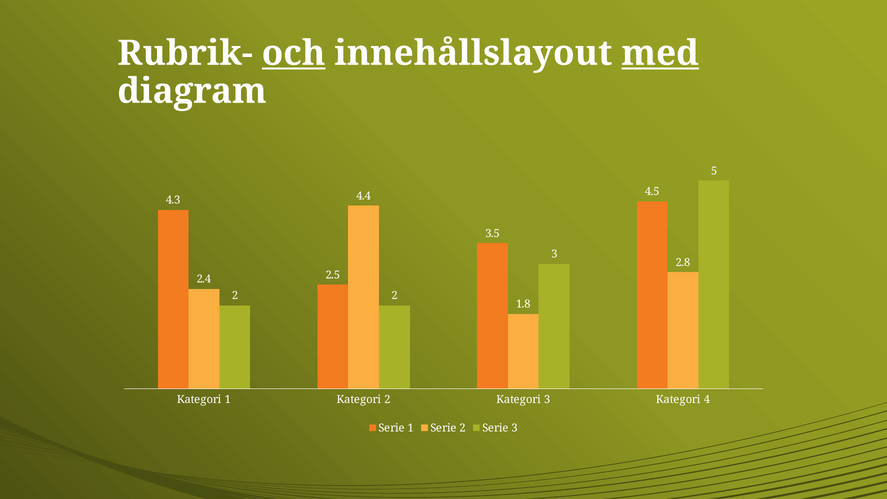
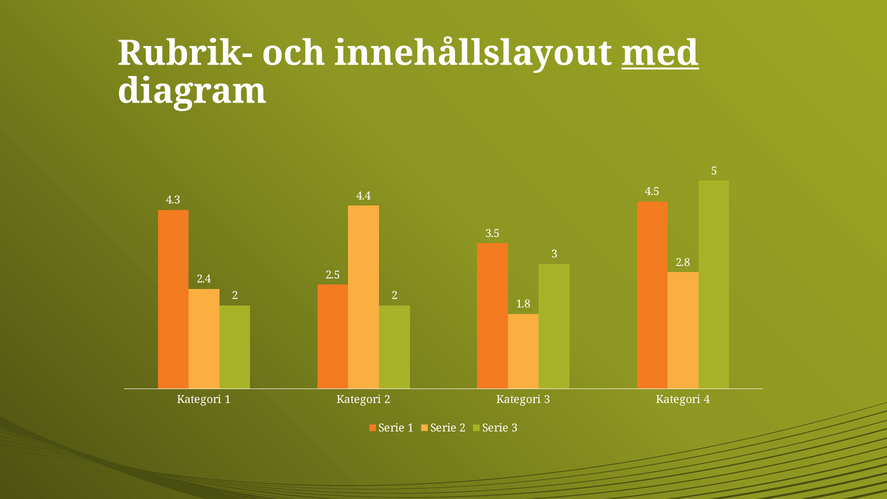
och underline: present -> none
